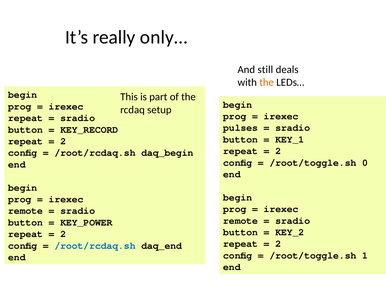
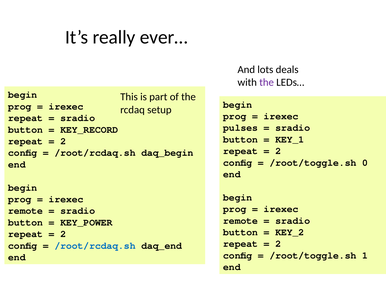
only…: only… -> ever…
still: still -> lots
the at (267, 82) colour: orange -> purple
